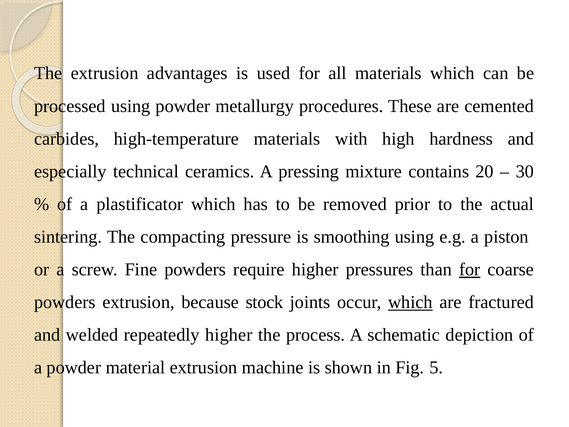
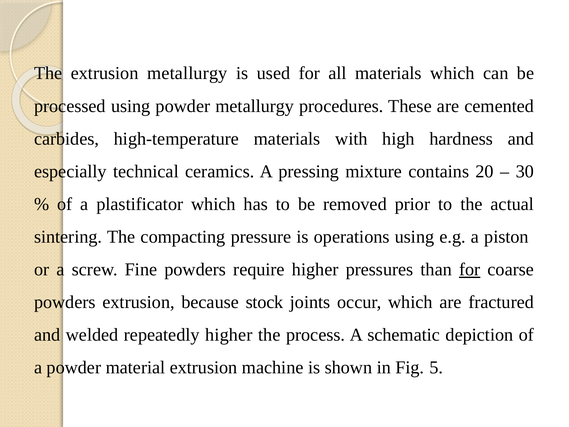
extrusion advantages: advantages -> metallurgy
smoothing: smoothing -> operations
which at (410, 302) underline: present -> none
